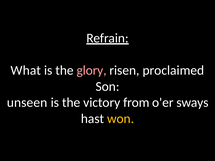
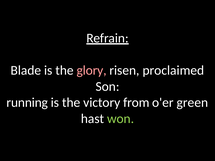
What: What -> Blade
unseen: unseen -> running
sways: sways -> green
won colour: yellow -> light green
